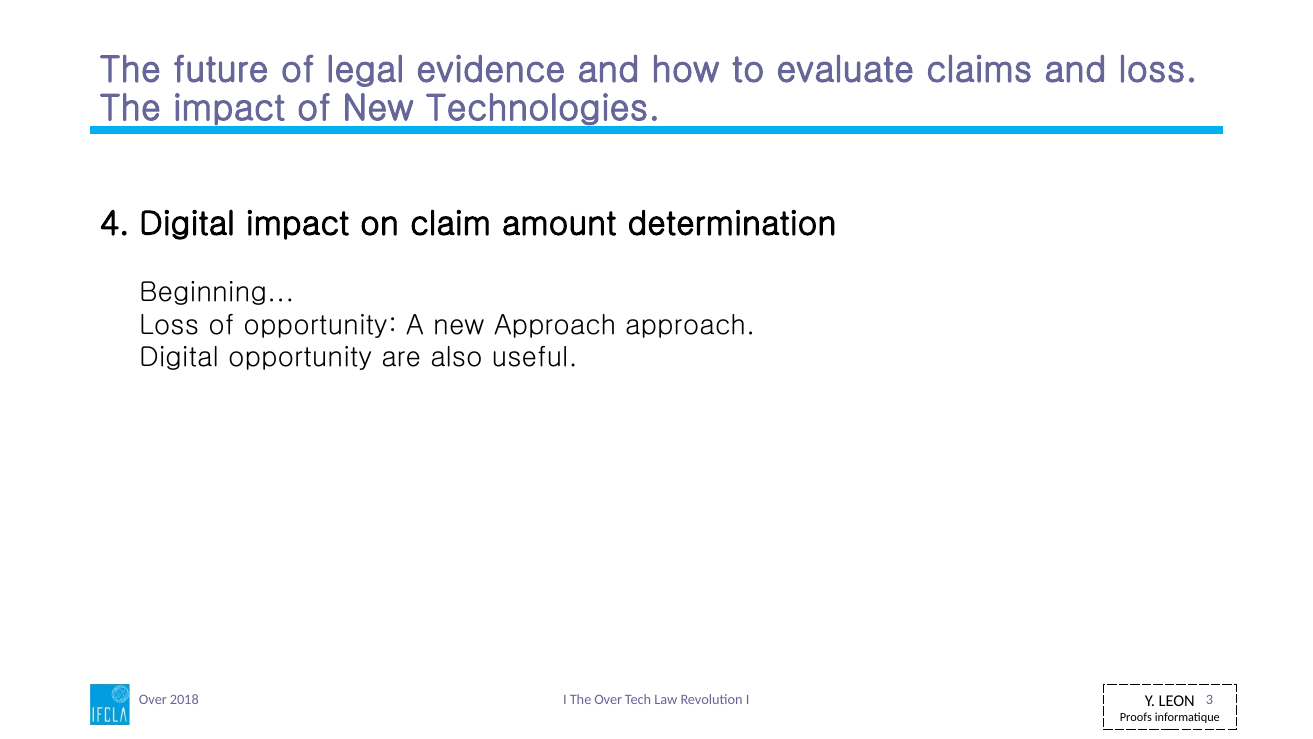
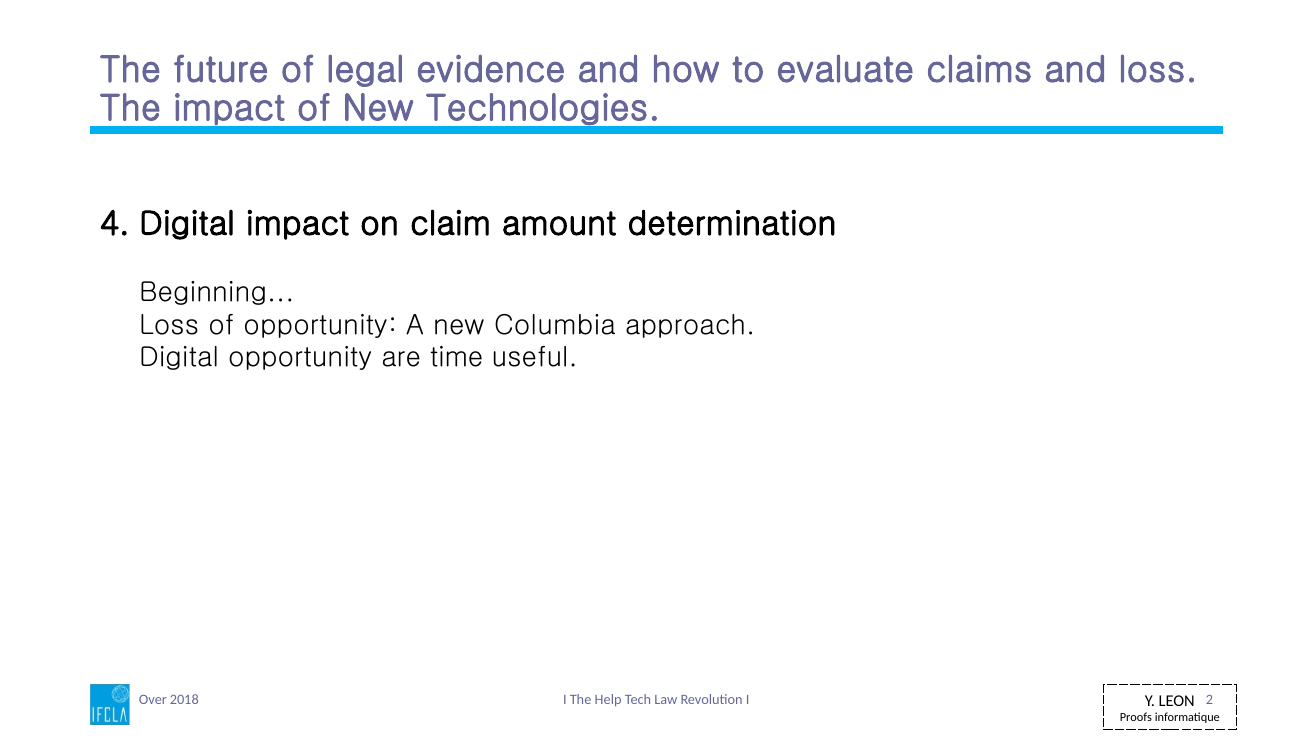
new Approach: Approach -> Columbia
also: also -> time
The Over: Over -> Help
3: 3 -> 2
